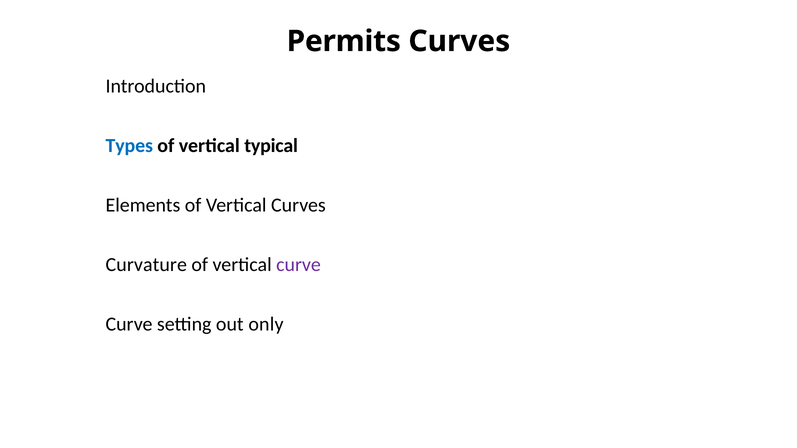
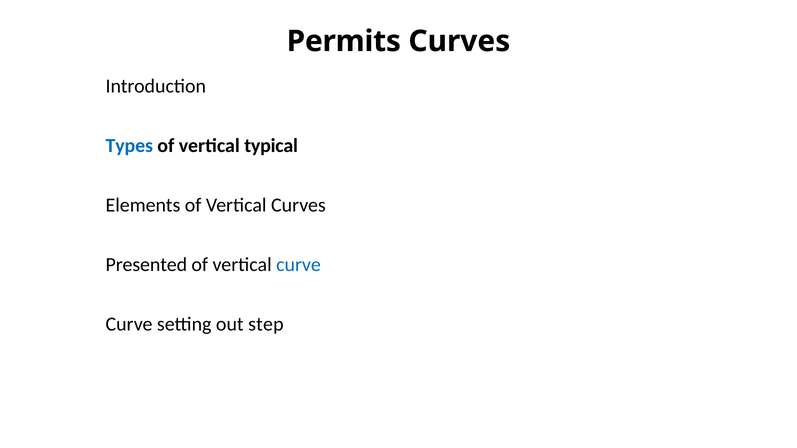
Curvature: Curvature -> Presented
curve at (299, 265) colour: purple -> blue
only: only -> step
